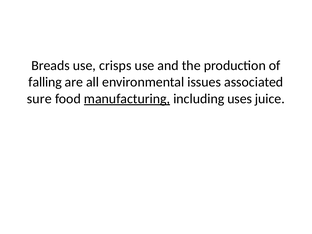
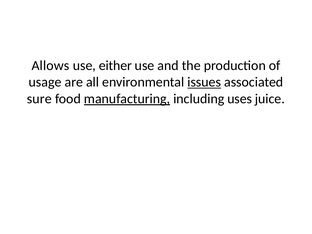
Breads: Breads -> Allows
crisps: crisps -> either
falling: falling -> usage
issues underline: none -> present
